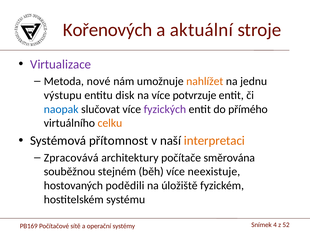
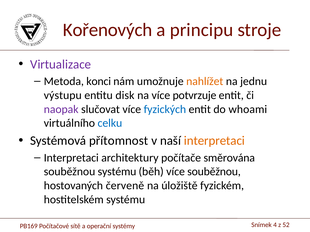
aktuální: aktuální -> principu
nové: nové -> konci
naopak colour: blue -> purple
fyzických colour: purple -> blue
přímého: přímého -> whoami
celku colour: orange -> blue
Zpracovává at (71, 158): Zpracovává -> Interpretaci
souběžnou stejném: stejném -> systému
více neexistuje: neexistuje -> souběžnou
podědili: podědili -> červeně
